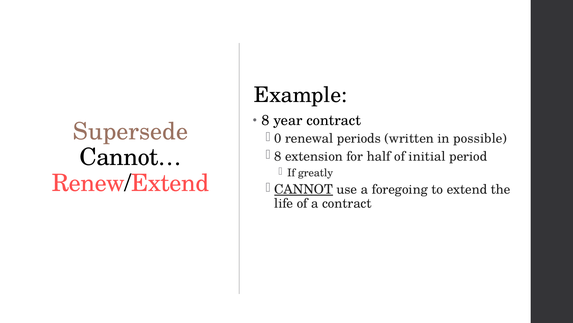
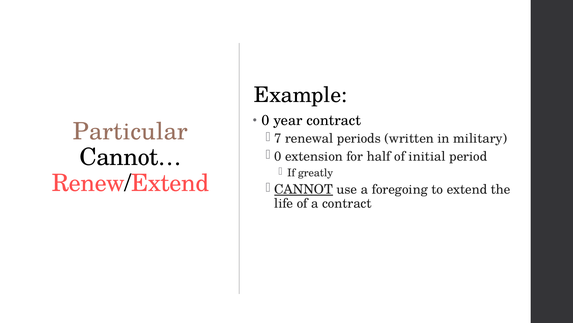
8 at (265, 120): 8 -> 0
Supersede: Supersede -> Particular
0: 0 -> 7
possible: possible -> military
8 at (278, 156): 8 -> 0
